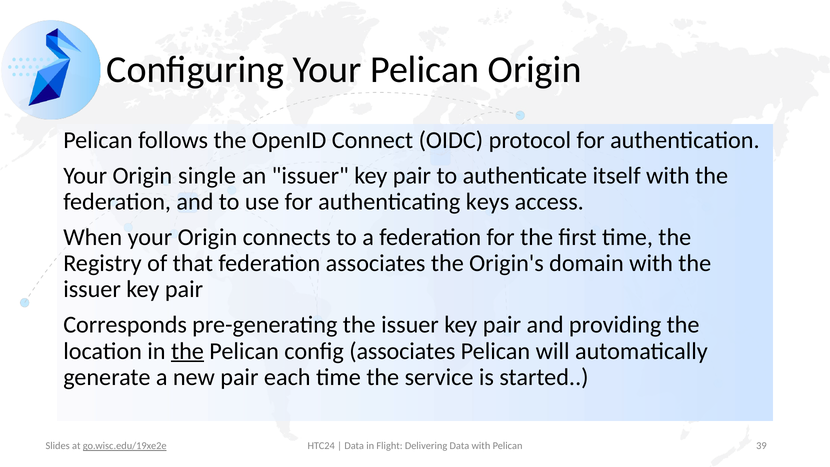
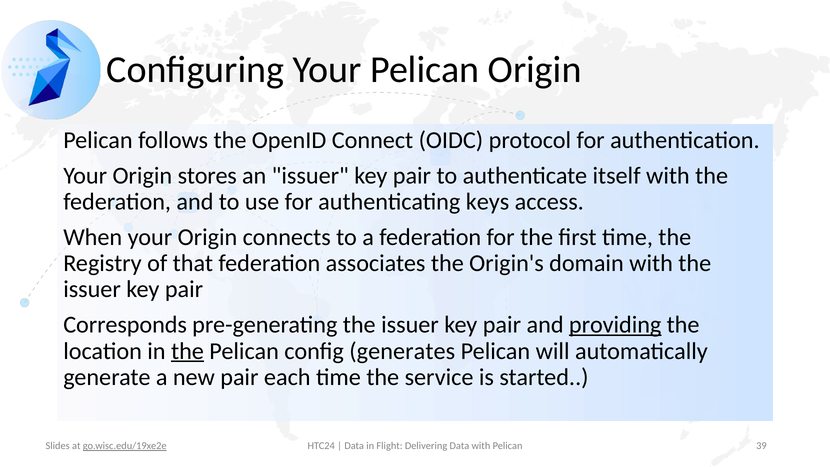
single: single -> stores
providing underline: none -> present
config associates: associates -> generates
